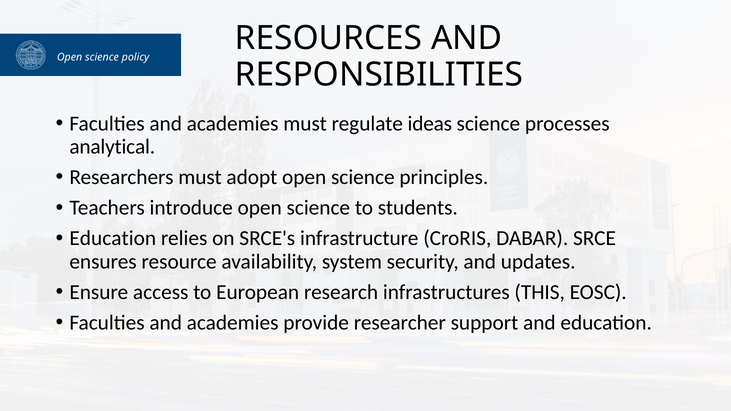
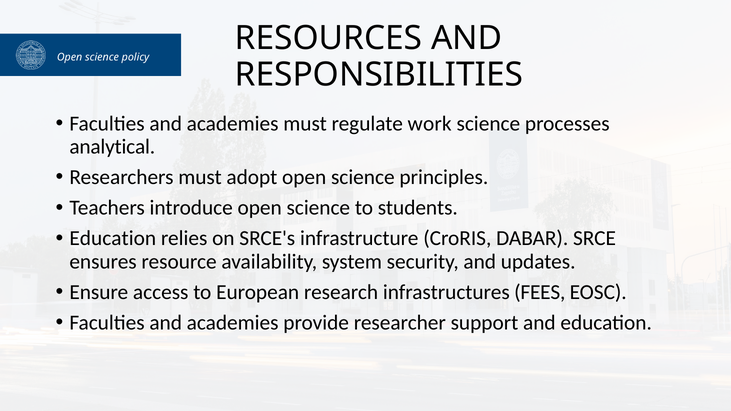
ideas: ideas -> work
THIS: THIS -> FEES
